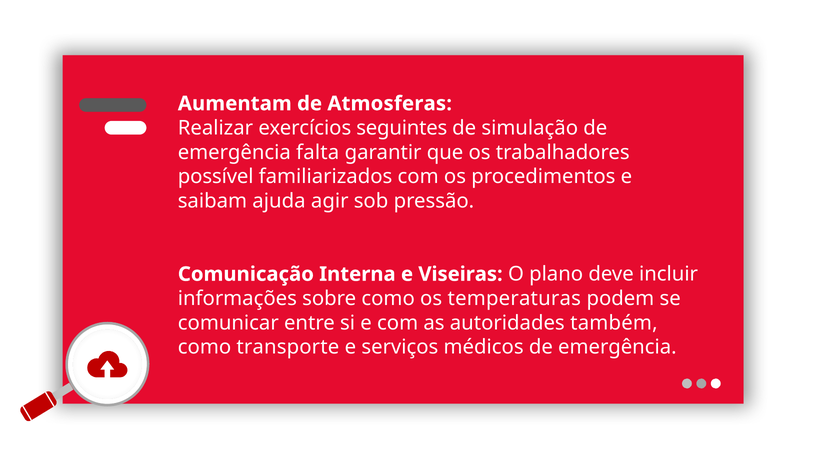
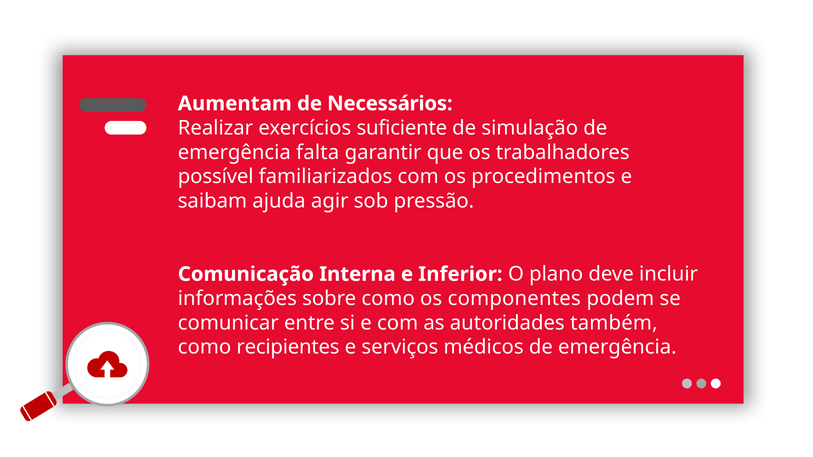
Atmosferas: Atmosferas -> Necessários
seguintes: seguintes -> suficiente
Viseiras: Viseiras -> Inferior
temperaturas: temperaturas -> componentes
transporte: transporte -> recipientes
